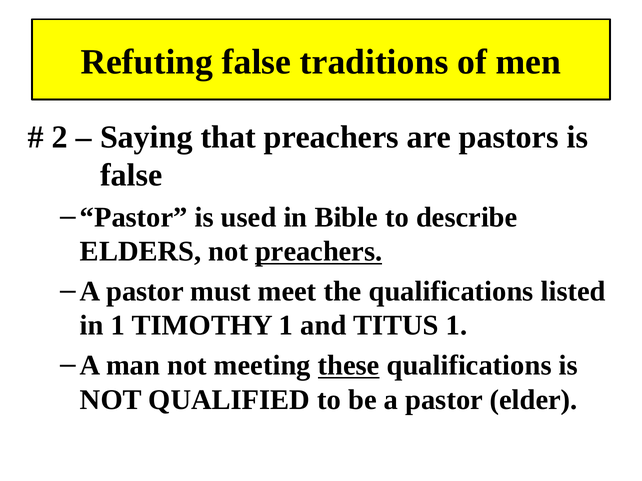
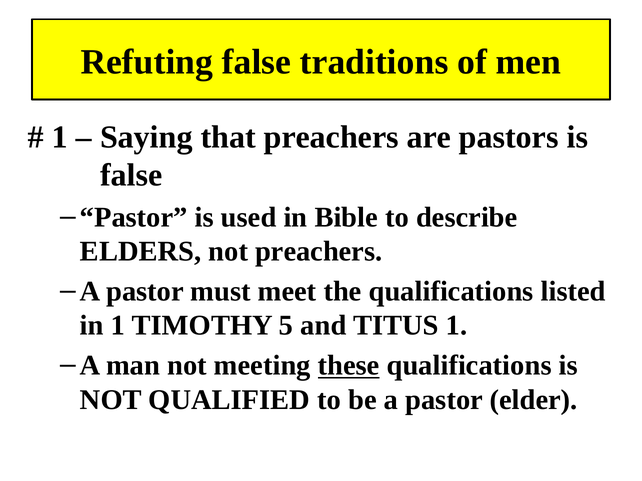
2 at (60, 137): 2 -> 1
preachers at (319, 252) underline: present -> none
TIMOTHY 1: 1 -> 5
